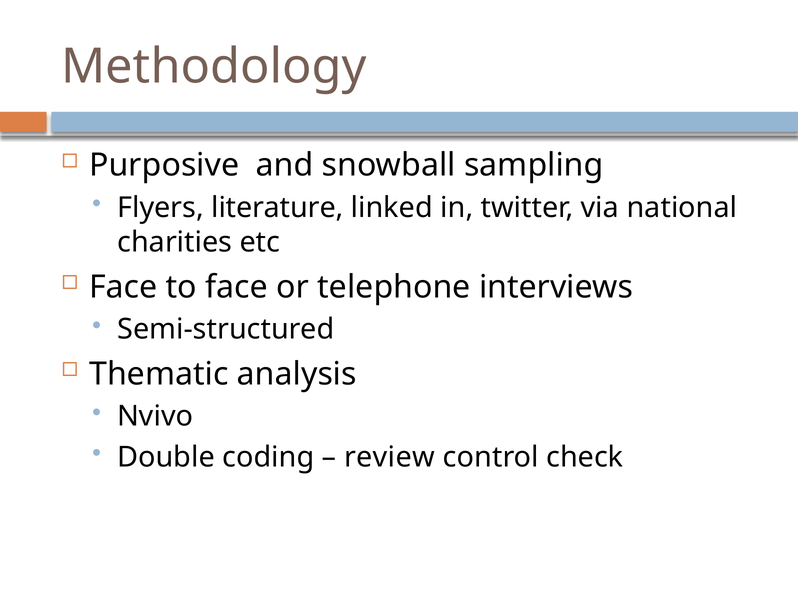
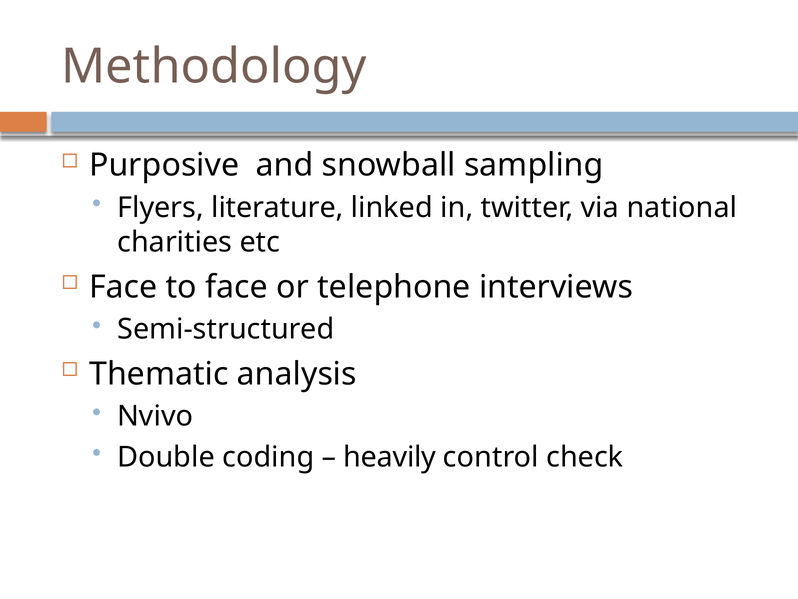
review: review -> heavily
